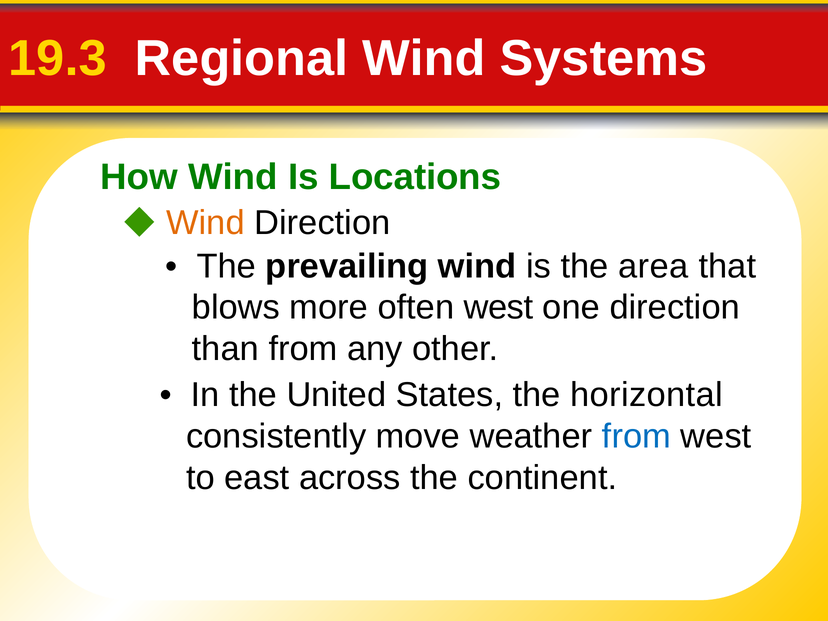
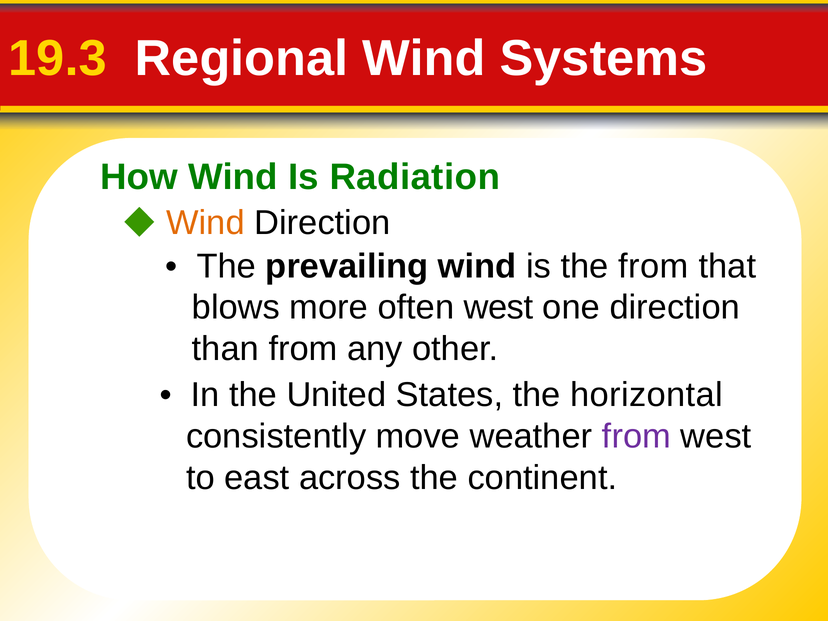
Locations: Locations -> Radiation
the area: area -> from
from at (636, 436) colour: blue -> purple
